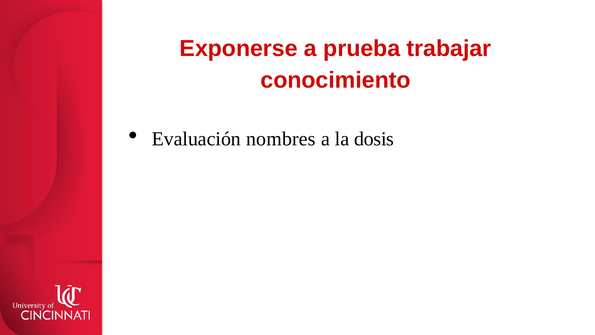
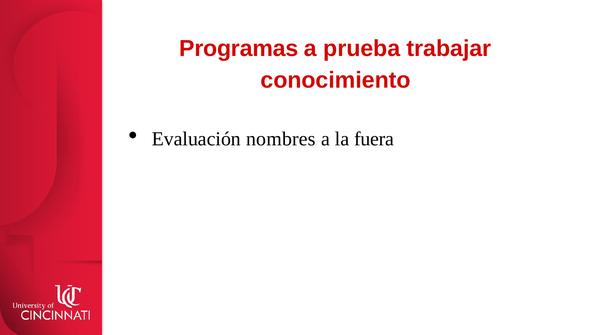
Exponerse: Exponerse -> Programas
dosis: dosis -> fuera
